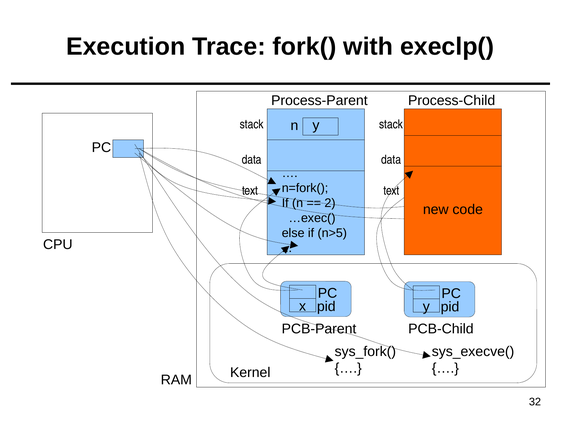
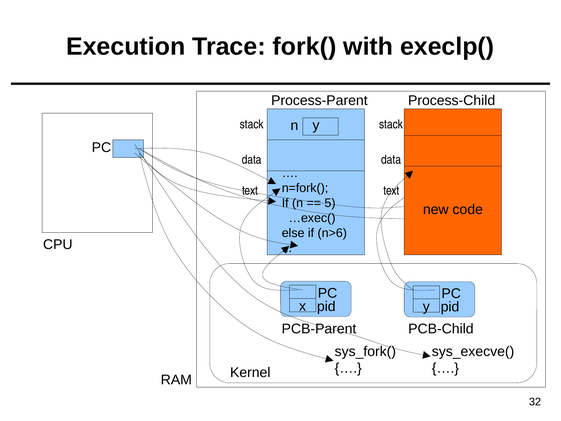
2: 2 -> 5
n>5: n>5 -> n>6
